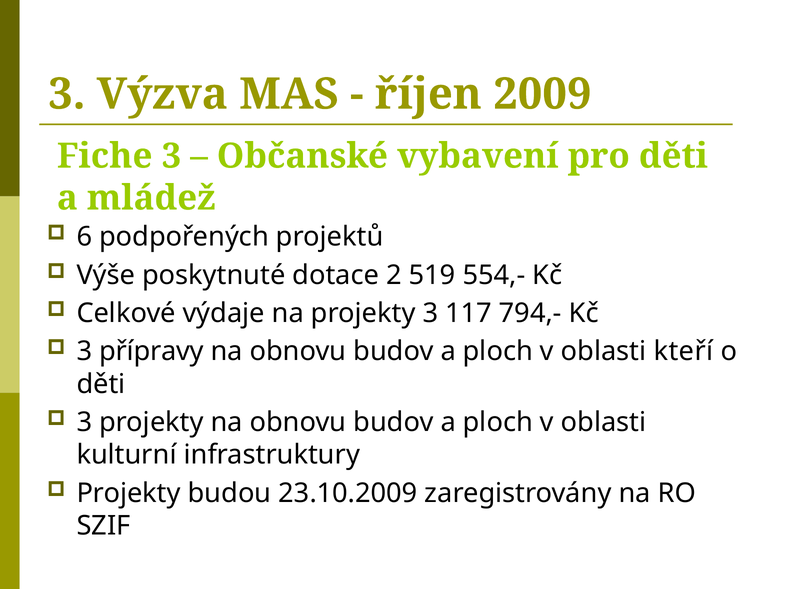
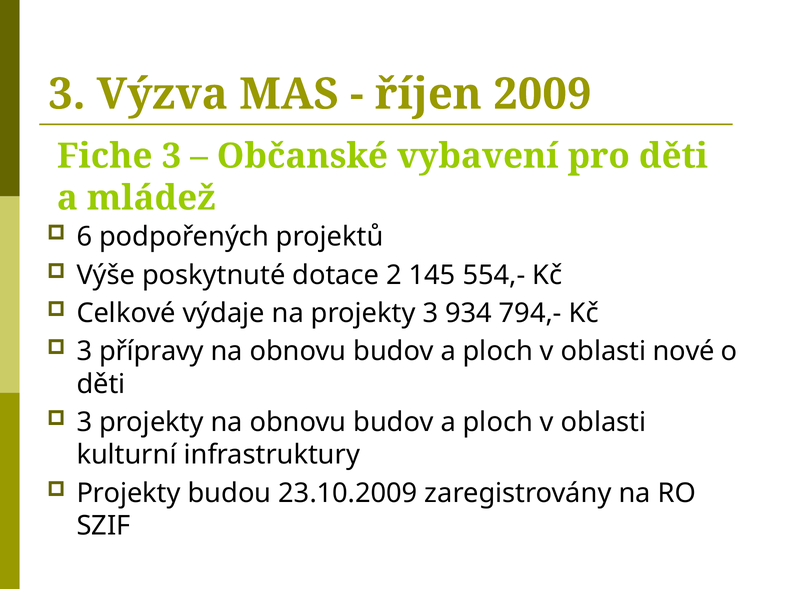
519: 519 -> 145
117: 117 -> 934
kteří: kteří -> nové
